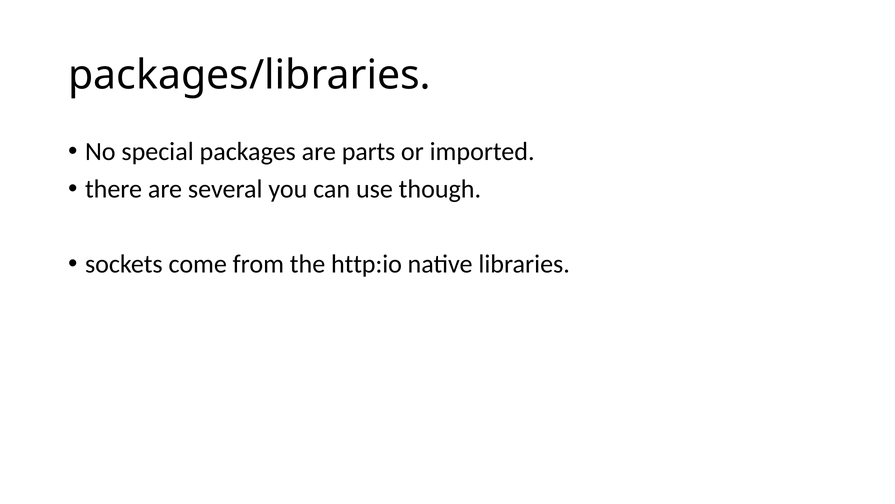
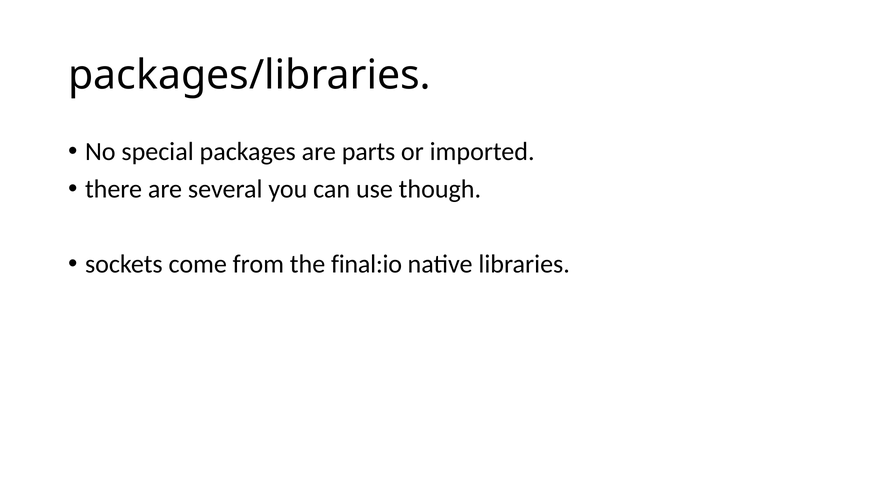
http:io: http:io -> final:io
